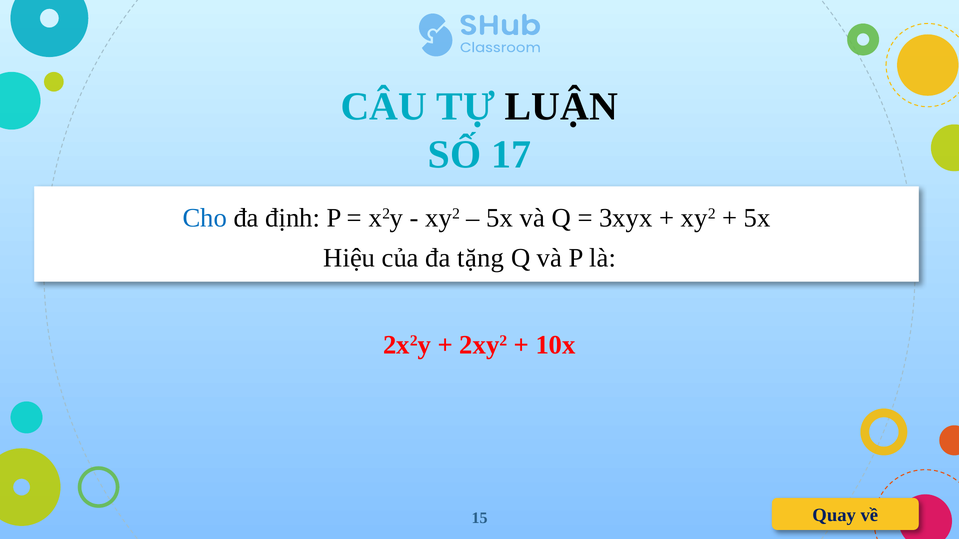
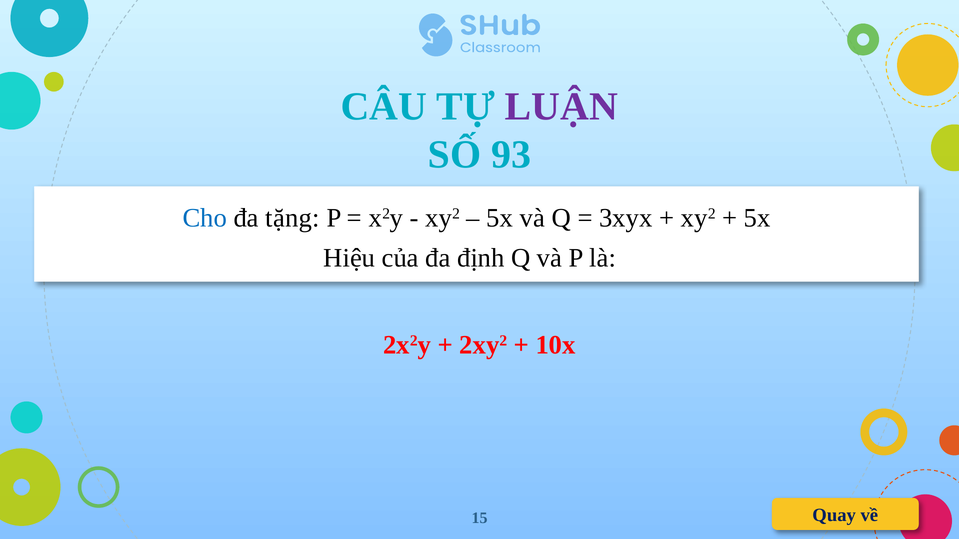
LUẬN colour: black -> purple
17: 17 -> 93
định: định -> tặng
tặng: tặng -> định
